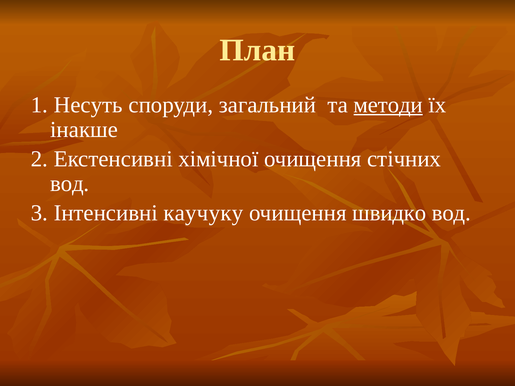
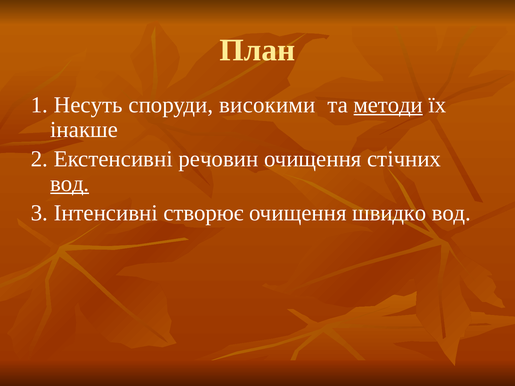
загальний: загальний -> високими
хімічної: хімічної -> речовин
вод at (70, 184) underline: none -> present
каучуку: каучуку -> створює
